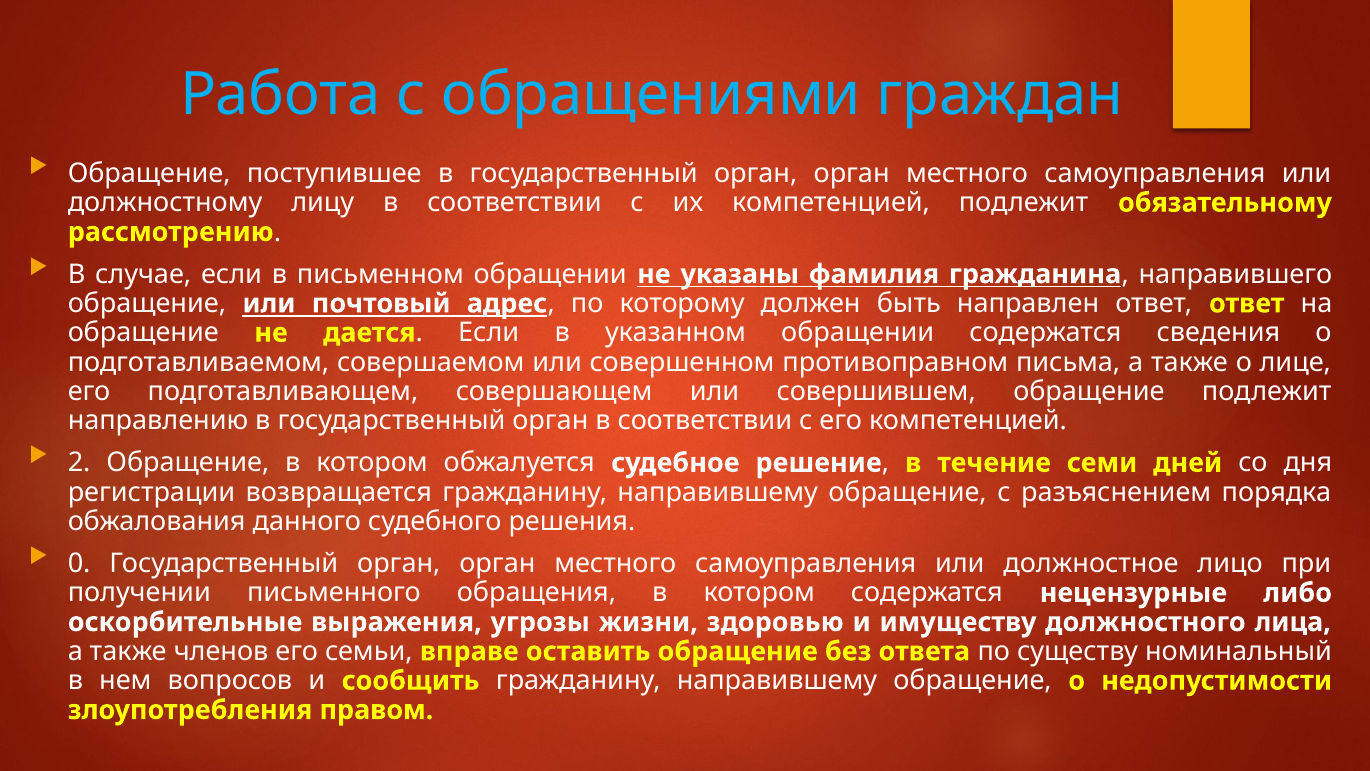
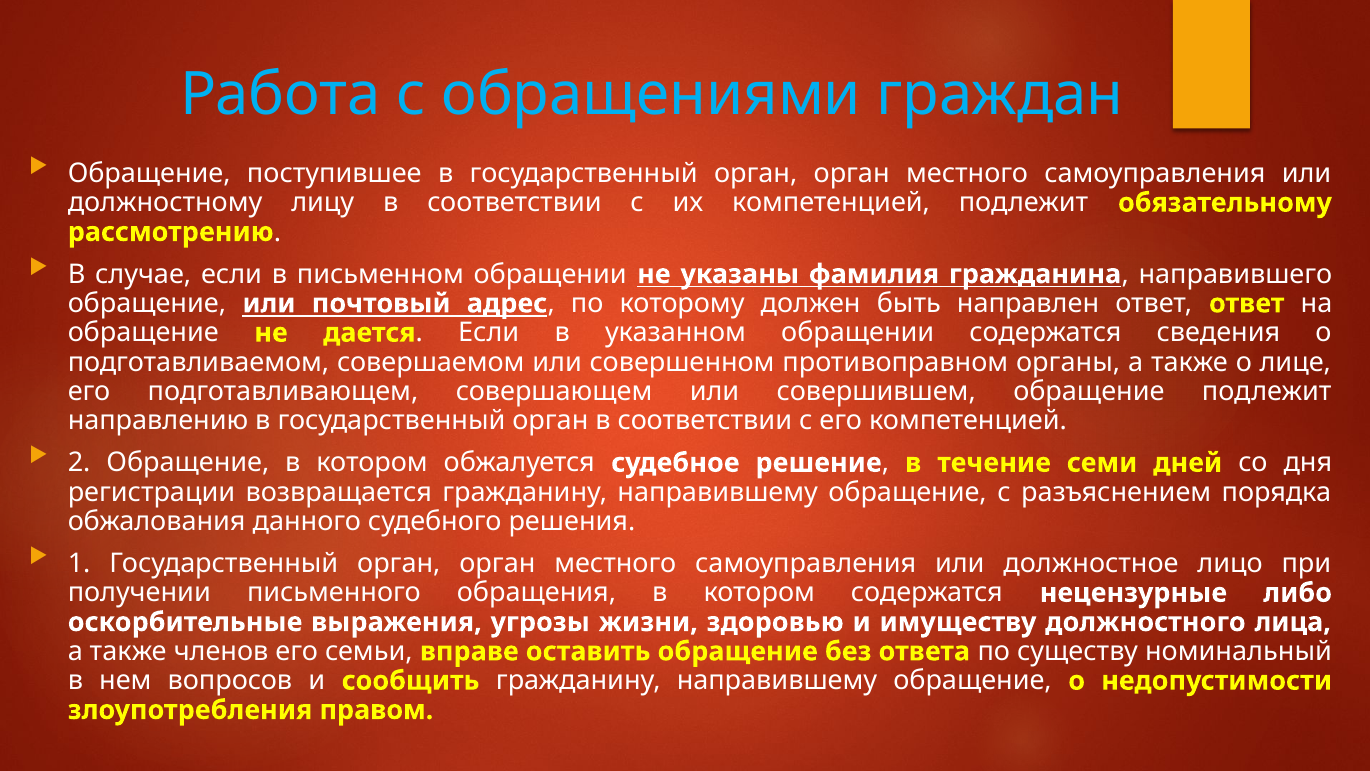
письма: письма -> органы
0: 0 -> 1
